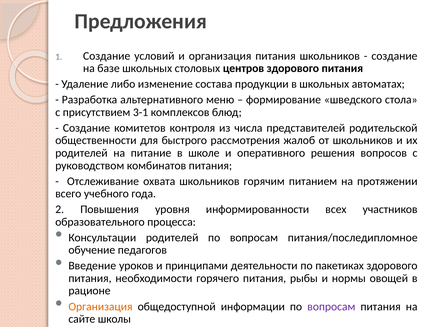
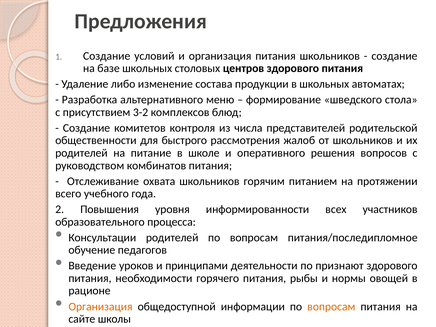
3-1: 3-1 -> 3-2
пакетиках: пакетиках -> признают
вопросам at (331, 307) colour: purple -> orange
